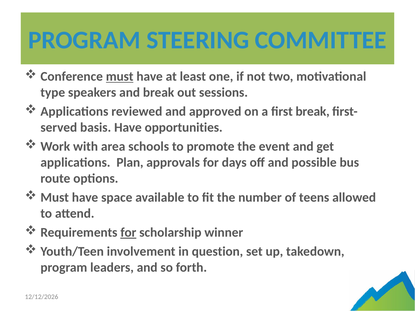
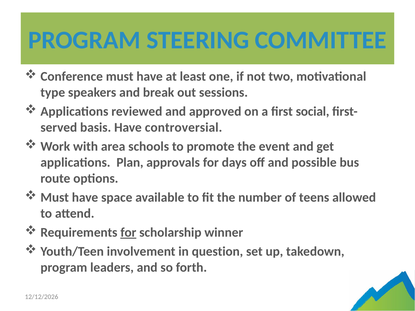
must at (120, 77) underline: present -> none
first break: break -> social
opportunities: opportunities -> controversial
